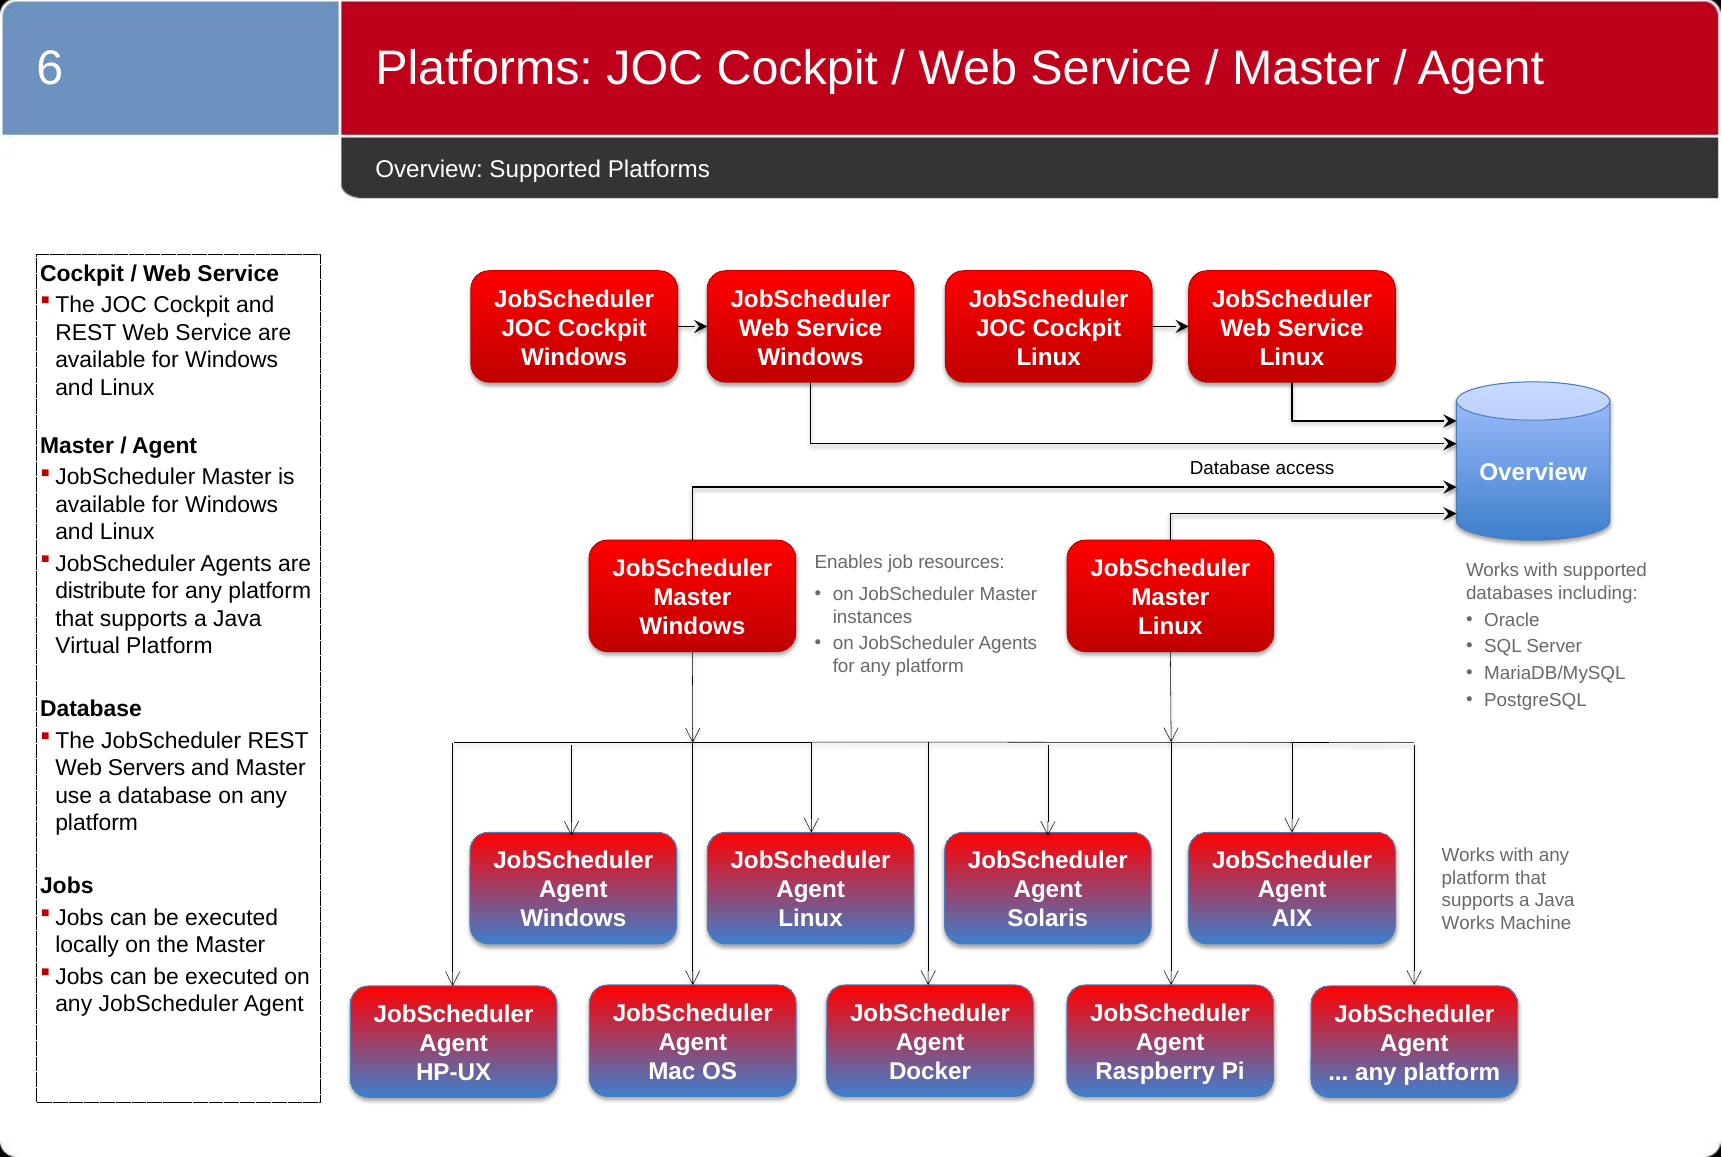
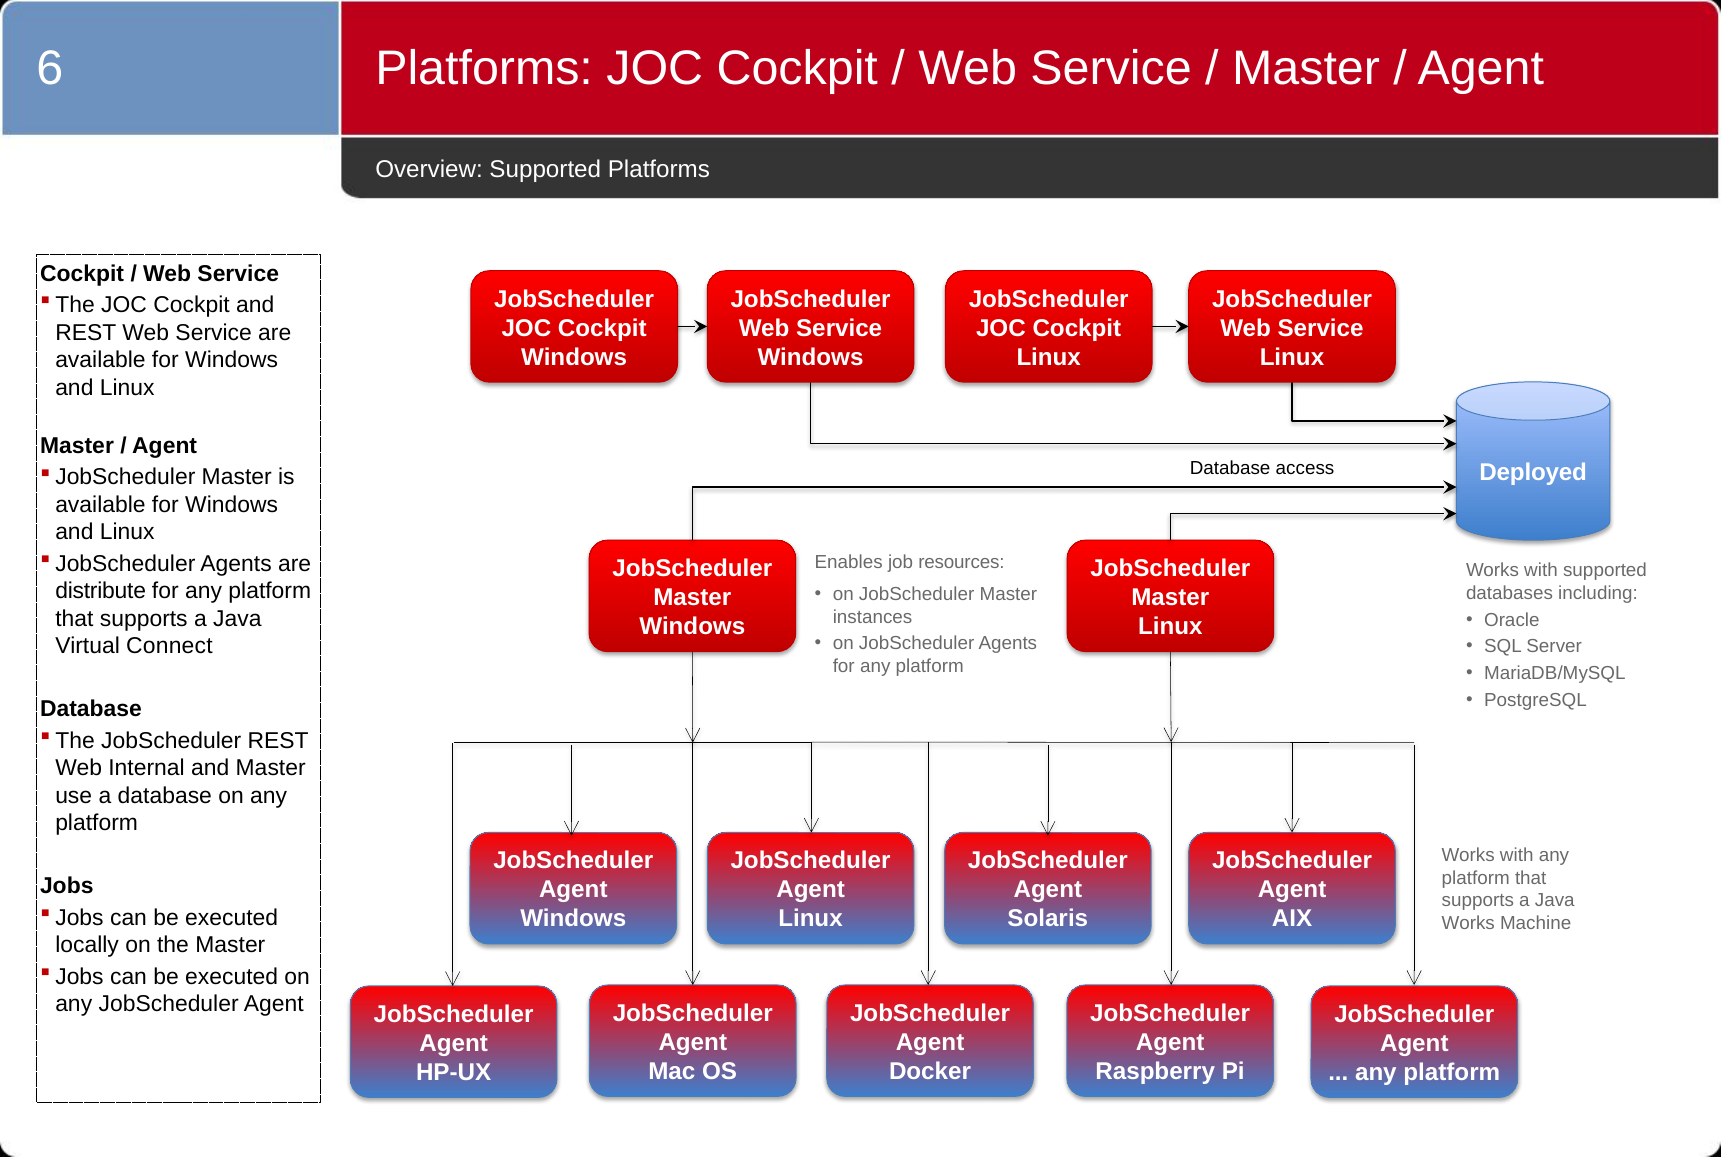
Overview at (1533, 472): Overview -> Deployed
Virtual Platform: Platform -> Connect
Servers: Servers -> Internal
